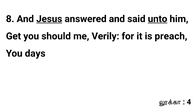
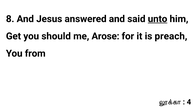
Jesus underline: present -> none
Verily: Verily -> Arose
days: days -> from
